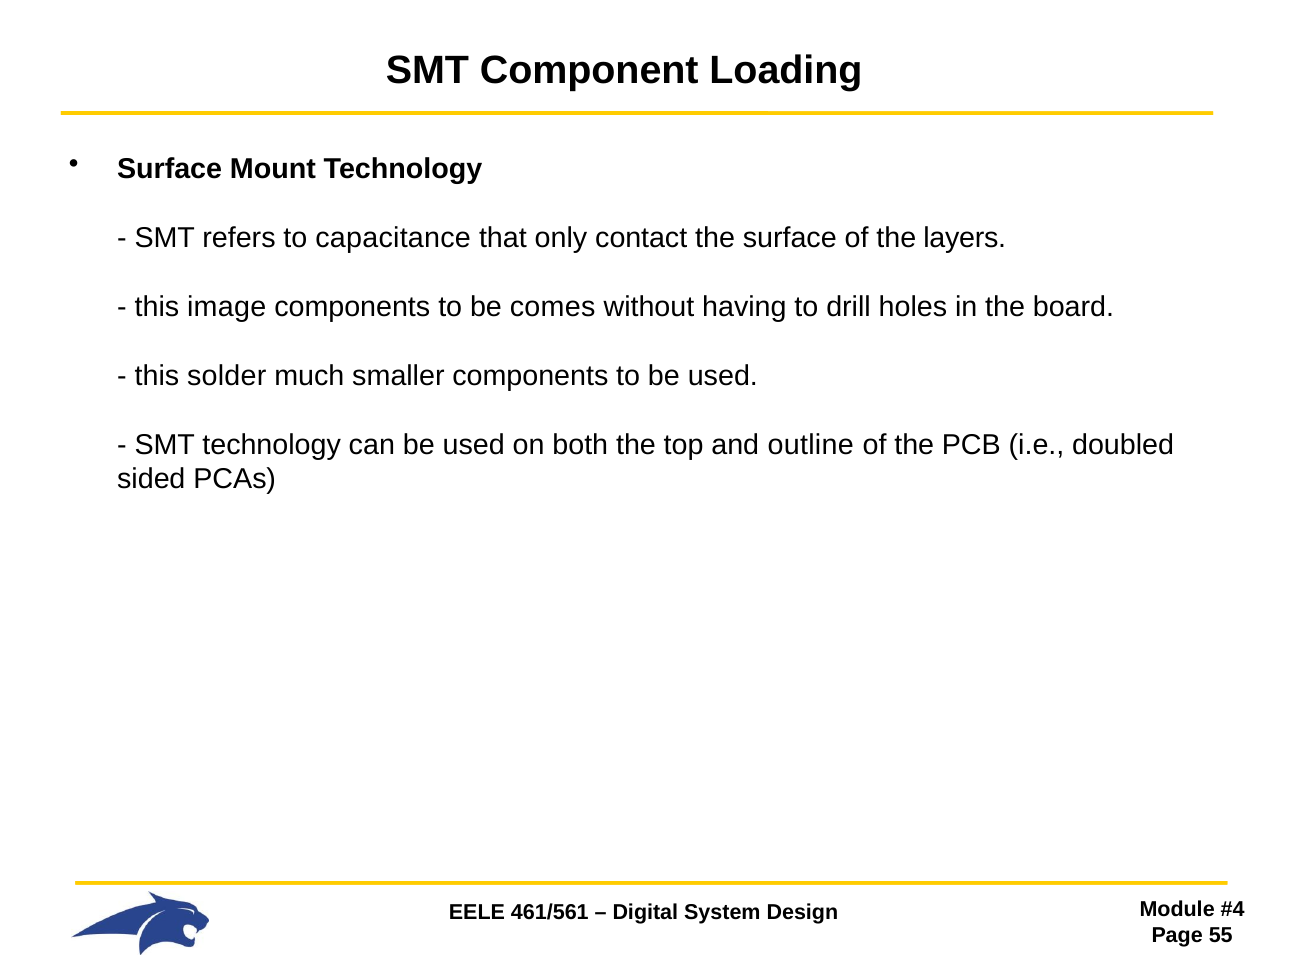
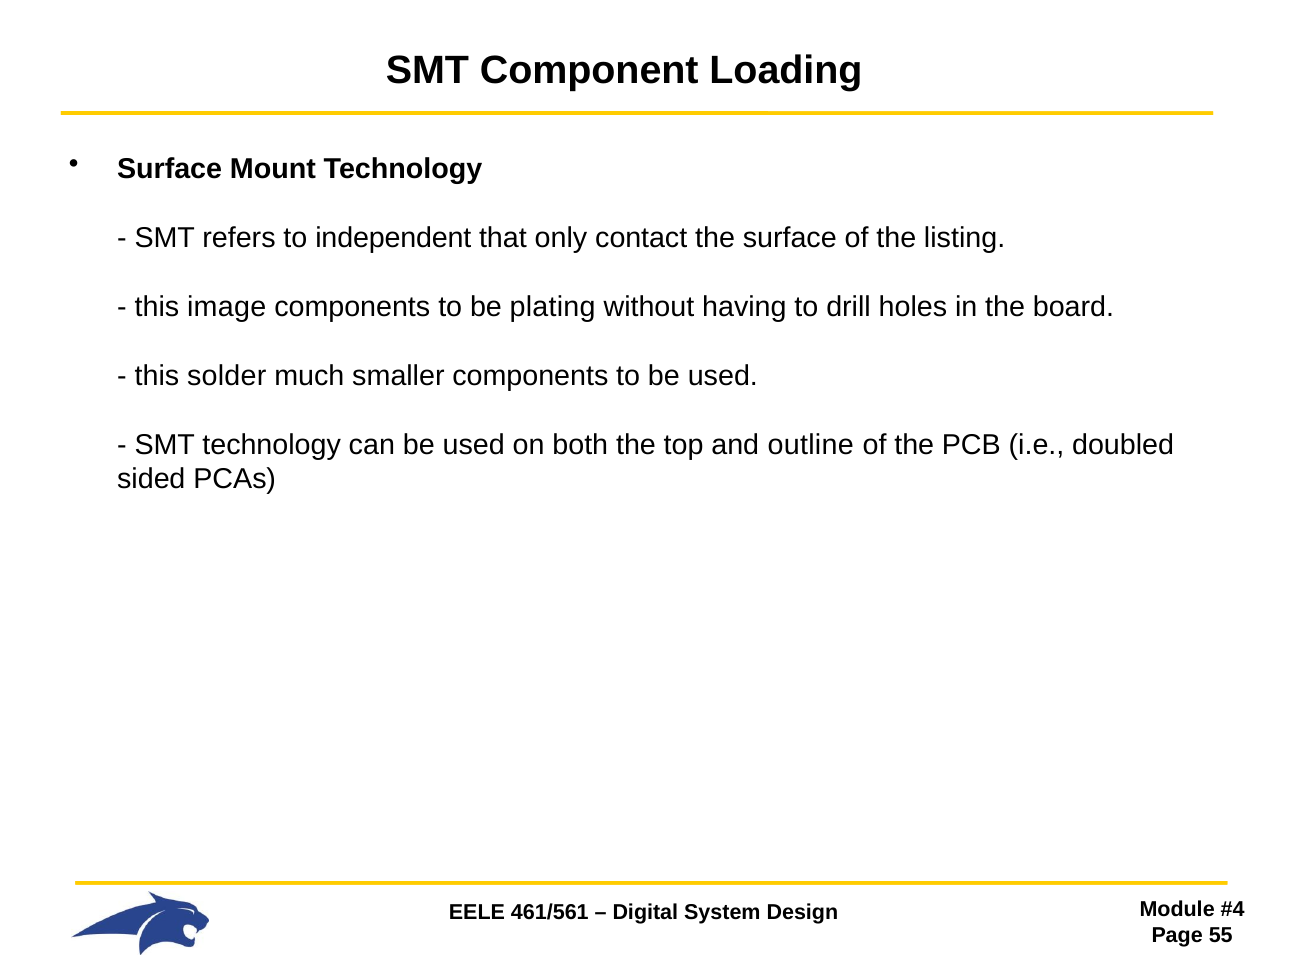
capacitance: capacitance -> independent
layers: layers -> listing
comes: comes -> plating
